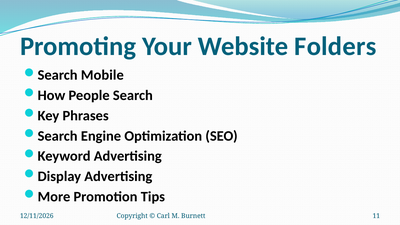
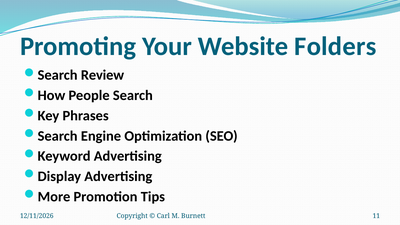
Mobile: Mobile -> Review
